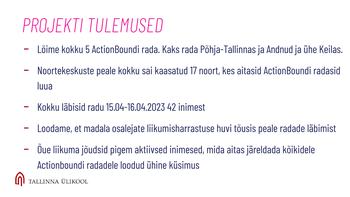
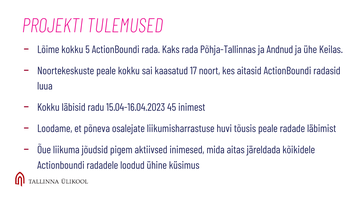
42: 42 -> 45
madala: madala -> põneva
